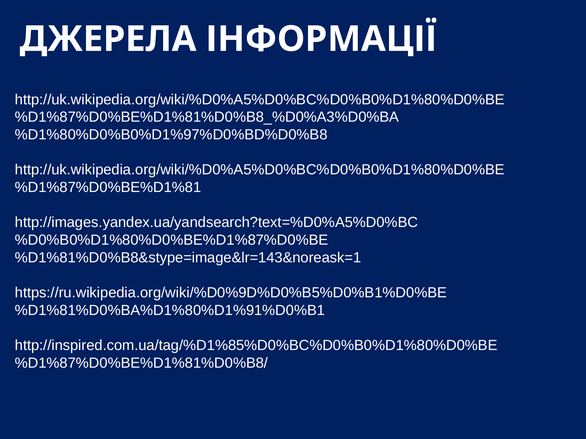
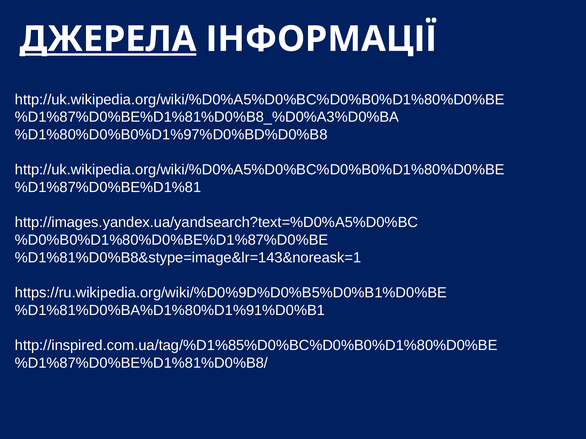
ДЖЕРЕЛА underline: none -> present
